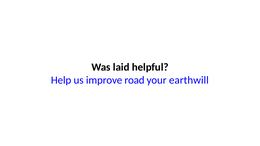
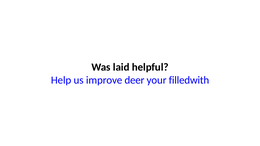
road: road -> deer
earthwill: earthwill -> filledwith
